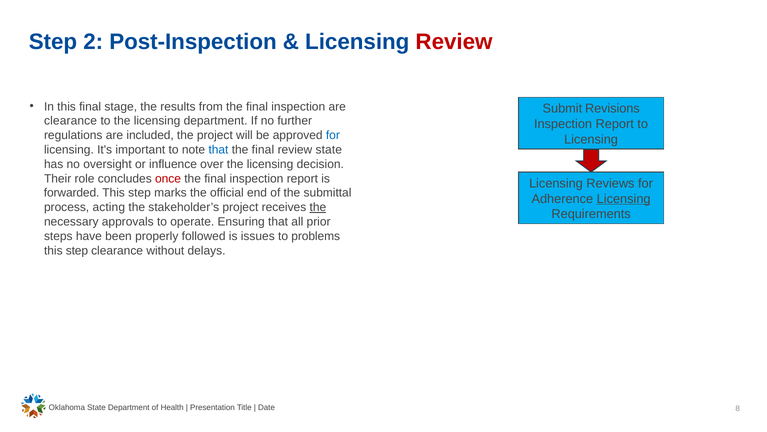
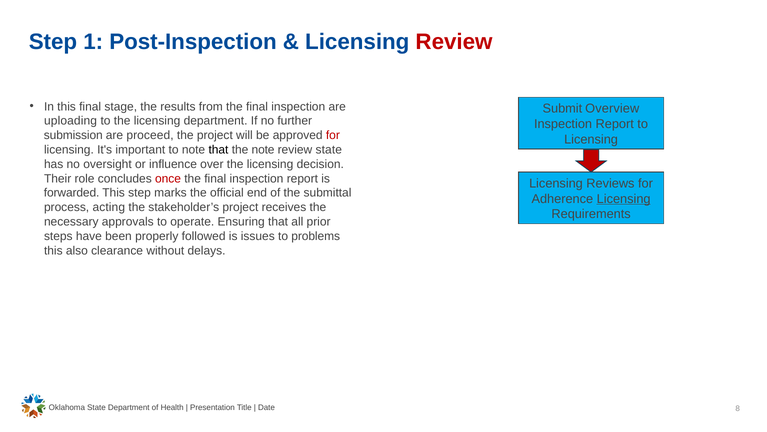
2: 2 -> 1
Revisions: Revisions -> Overview
clearance at (71, 121): clearance -> uploading
regulations: regulations -> submission
included: included -> proceed
for at (333, 135) colour: blue -> red
that at (218, 150) colour: blue -> black
final at (263, 150): final -> note
the at (318, 207) underline: present -> none
step at (77, 250): step -> also
